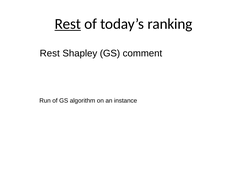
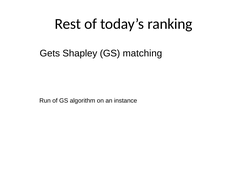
Rest at (68, 24) underline: present -> none
Rest at (50, 53): Rest -> Gets
comment: comment -> matching
